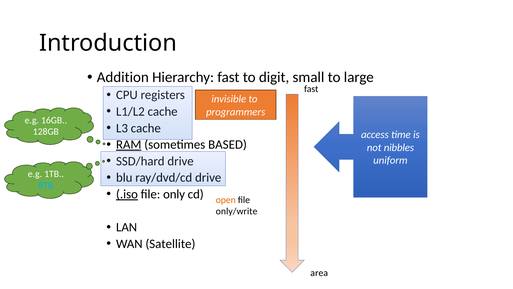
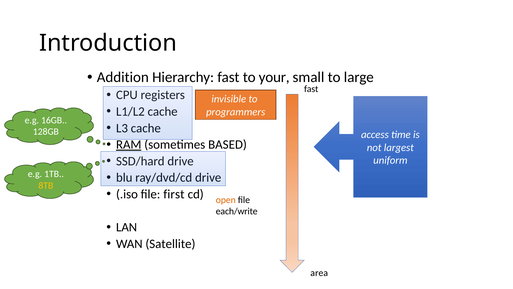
digit: digit -> your
nibbles: nibbles -> largest
8TB colour: light blue -> yellow
.iso underline: present -> none
only: only -> first
only/write: only/write -> each/write
